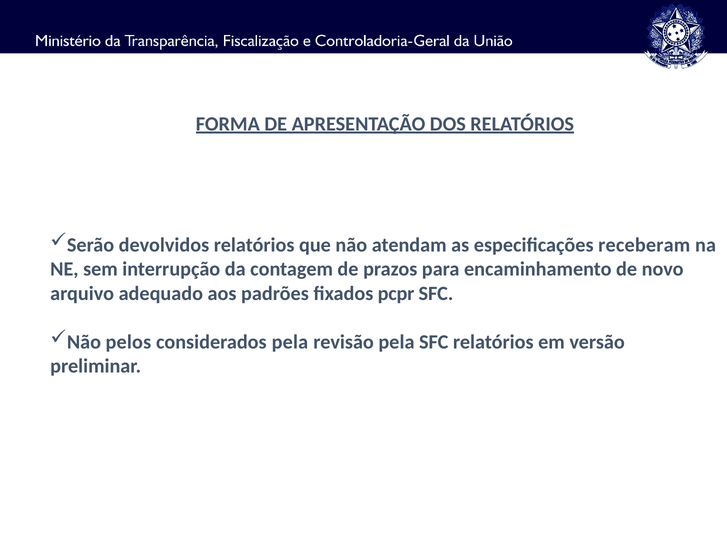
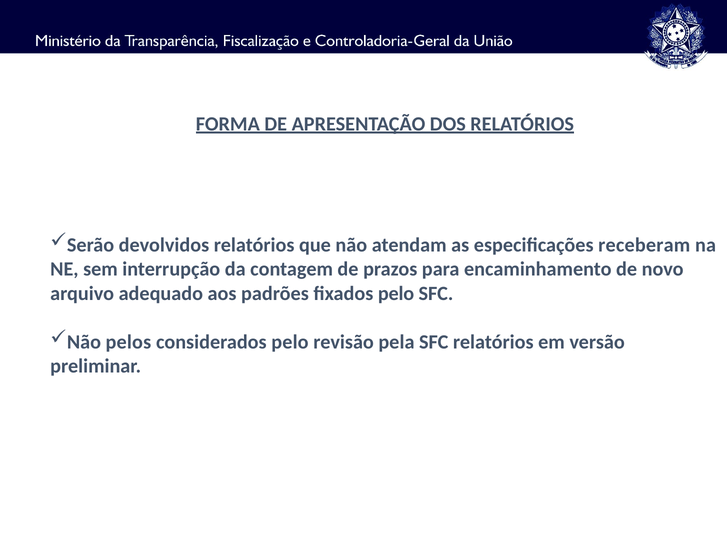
fixados pcpr: pcpr -> pelo
considerados pela: pela -> pelo
